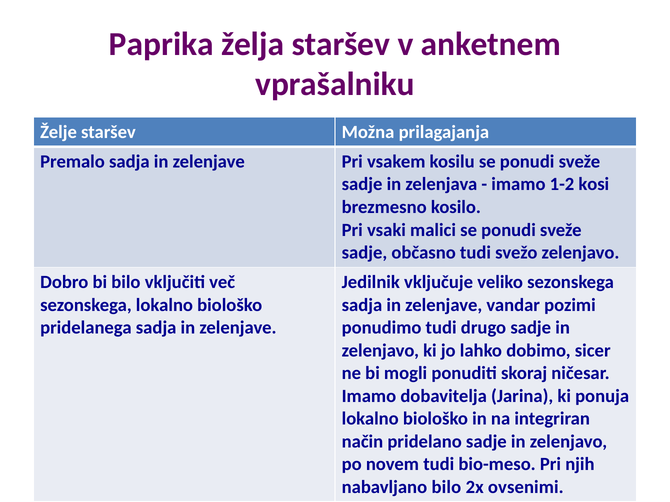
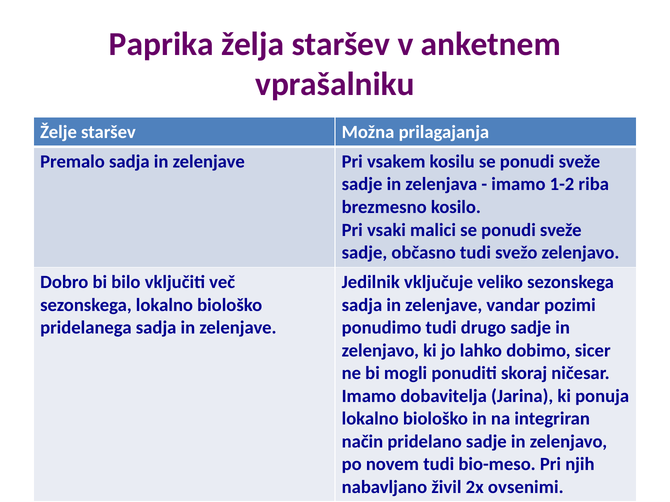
kosi: kosi -> riba
nabavljano bilo: bilo -> živil
